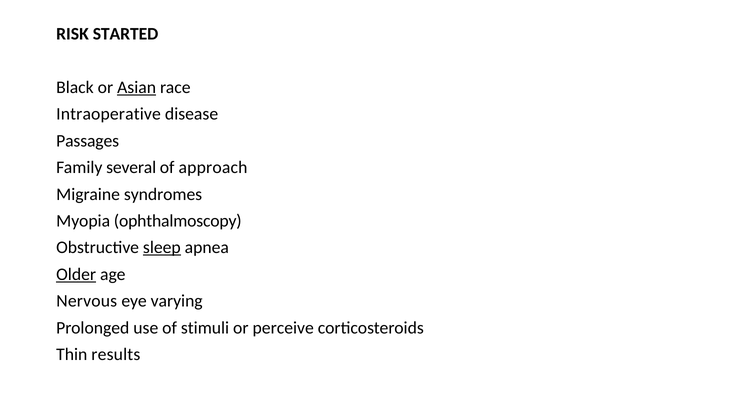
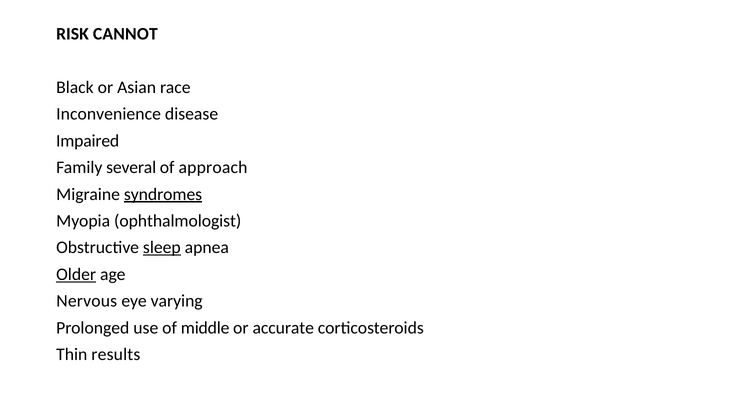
STARTED: STARTED -> CANNOT
Asian underline: present -> none
Intraoperative: Intraoperative -> Inconvenience
Passages: Passages -> Impaired
syndromes underline: none -> present
ophthalmoscopy: ophthalmoscopy -> ophthalmologist
stimuli: stimuli -> middle
perceive: perceive -> accurate
